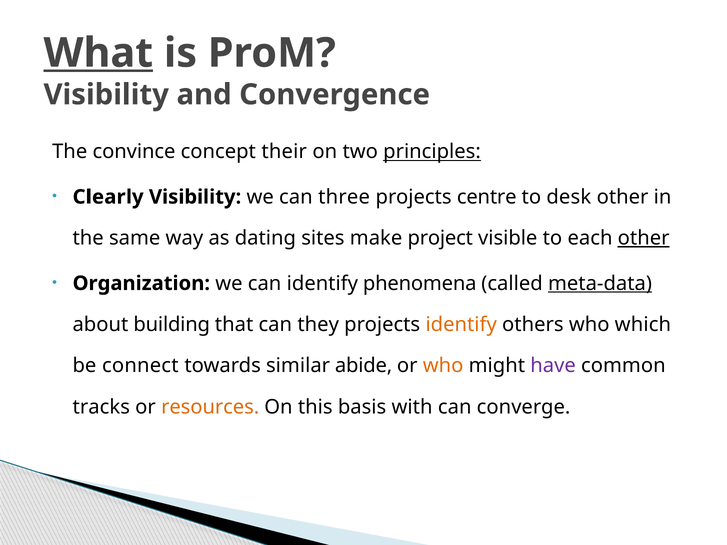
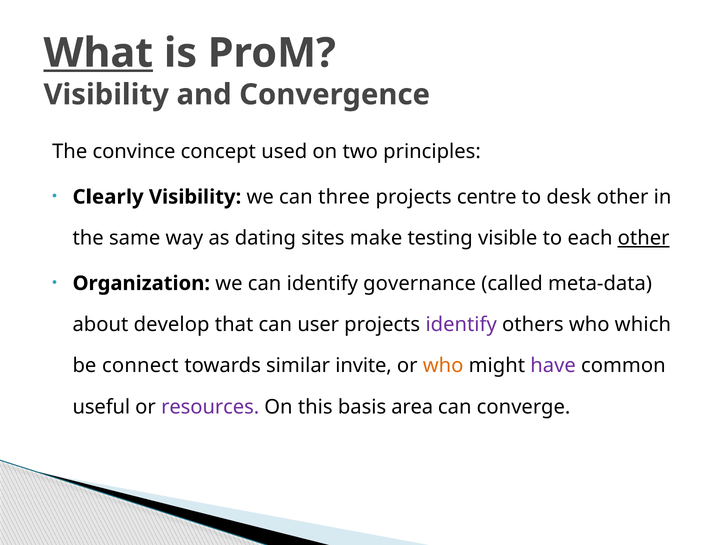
their: their -> used
principles underline: present -> none
project: project -> testing
phenomena: phenomena -> governance
meta-data underline: present -> none
building: building -> develop
they: they -> user
identify at (461, 325) colour: orange -> purple
abide: abide -> invite
tracks: tracks -> useful
resources colour: orange -> purple
with: with -> area
